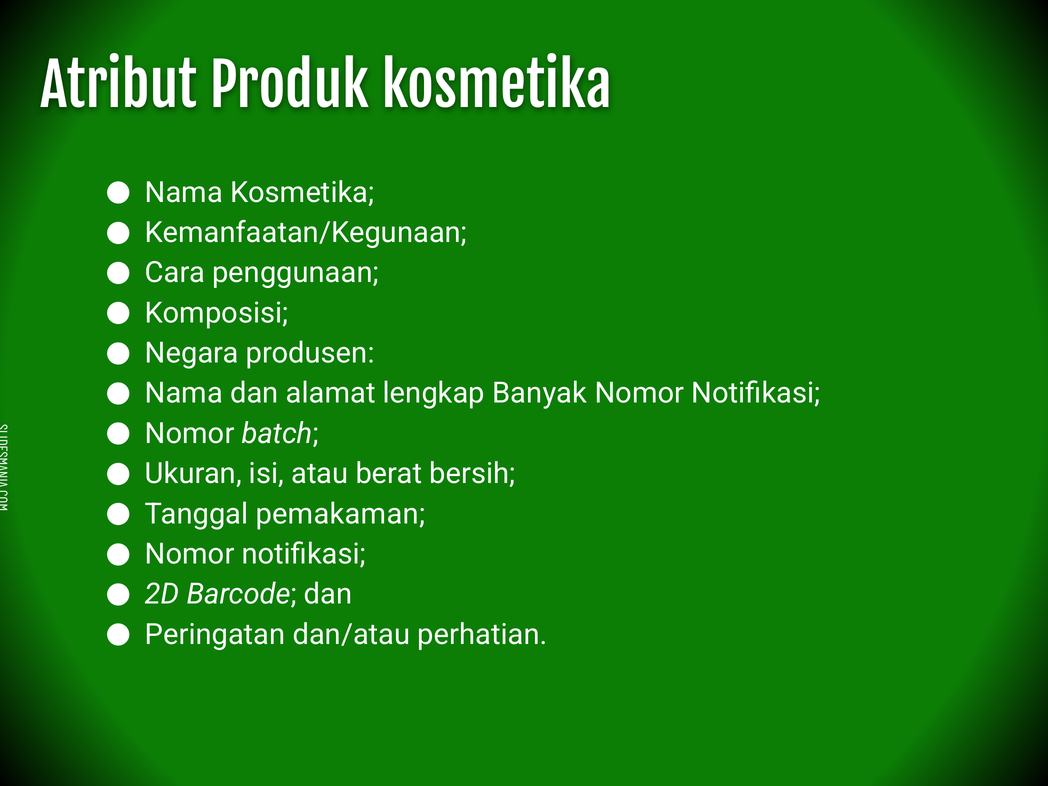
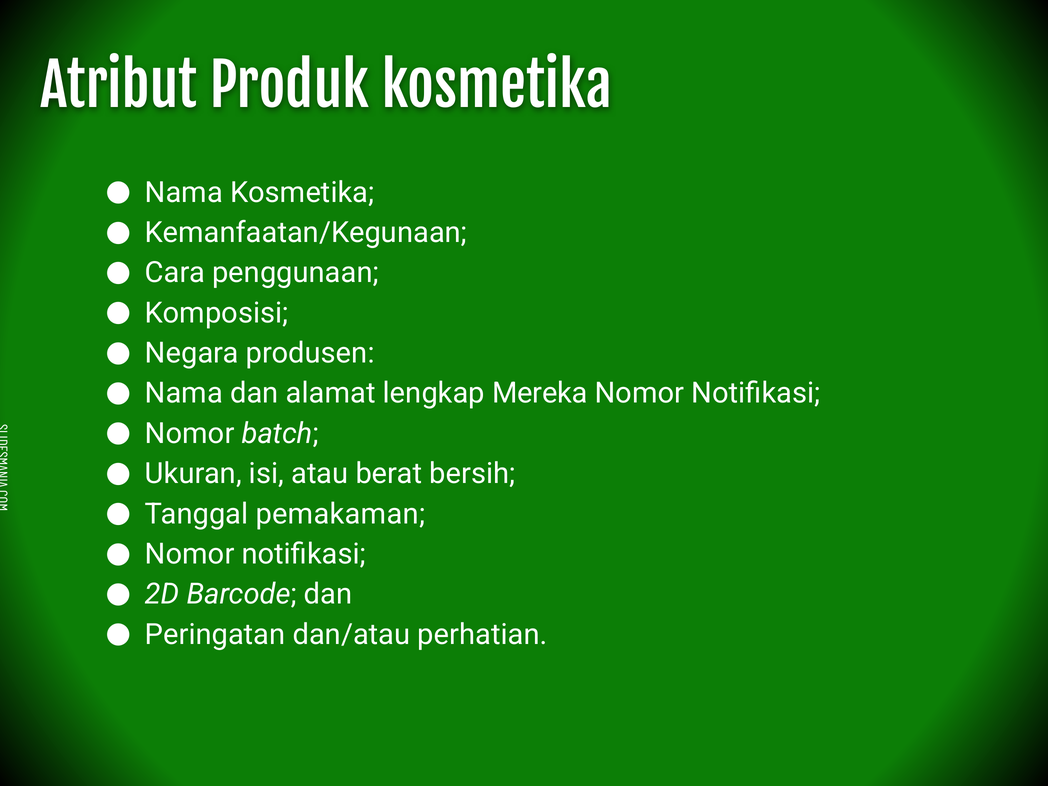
Banyak: Banyak -> Mereka
